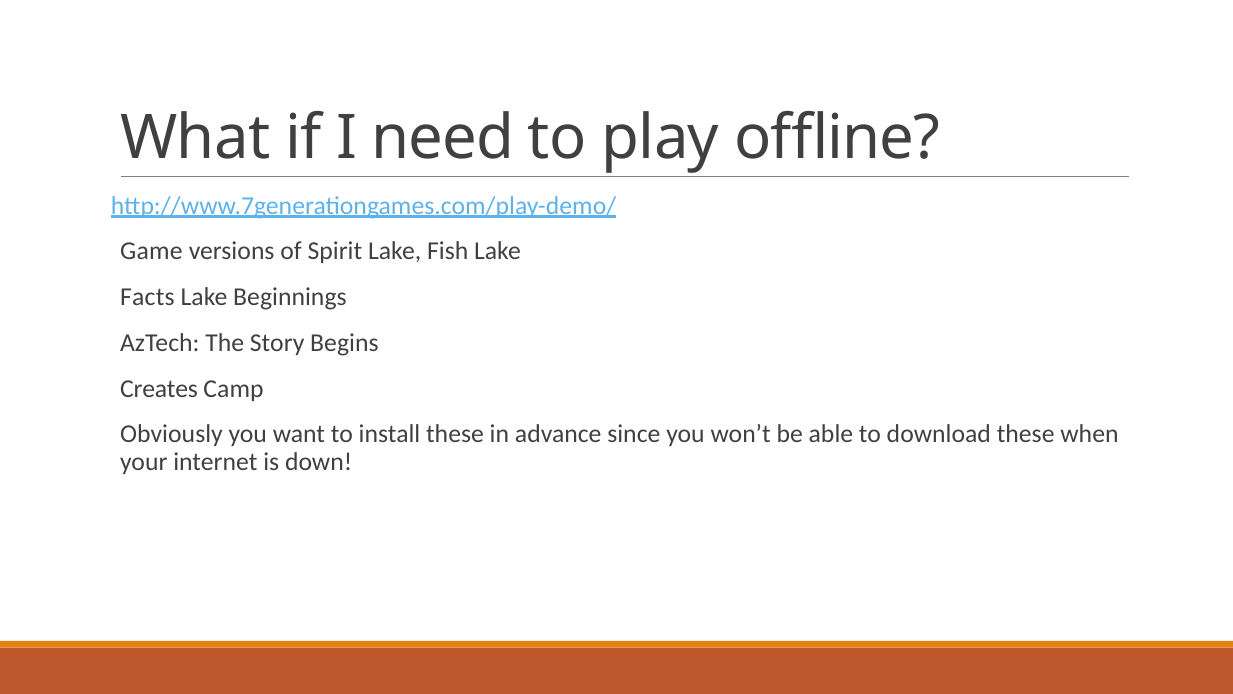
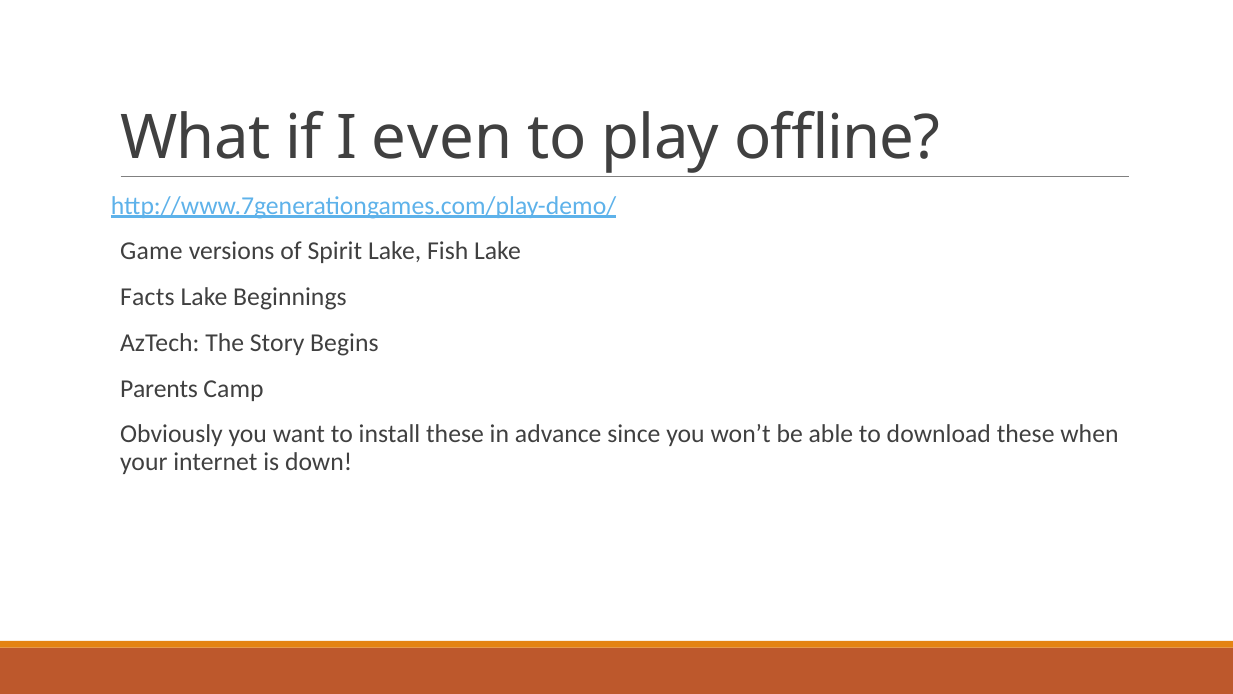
need: need -> even
Creates: Creates -> Parents
